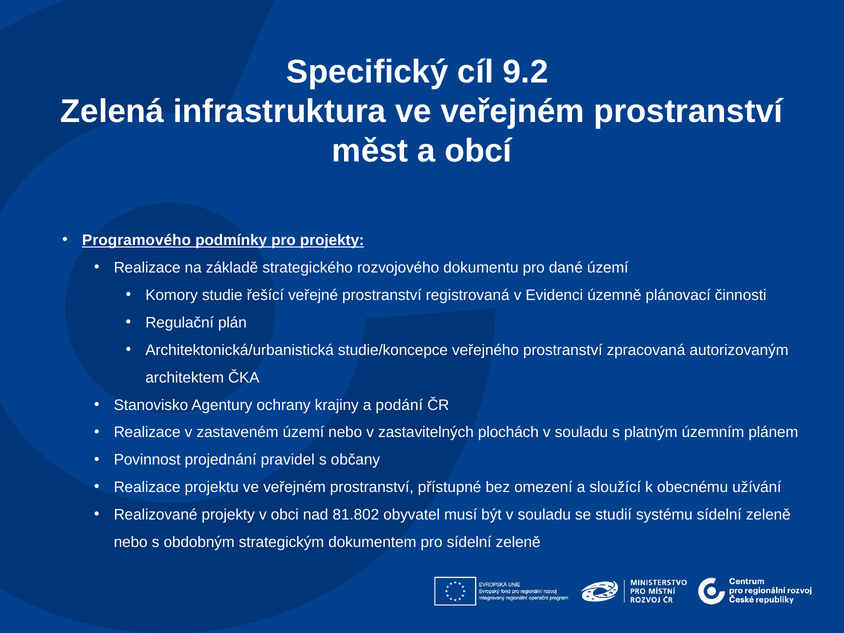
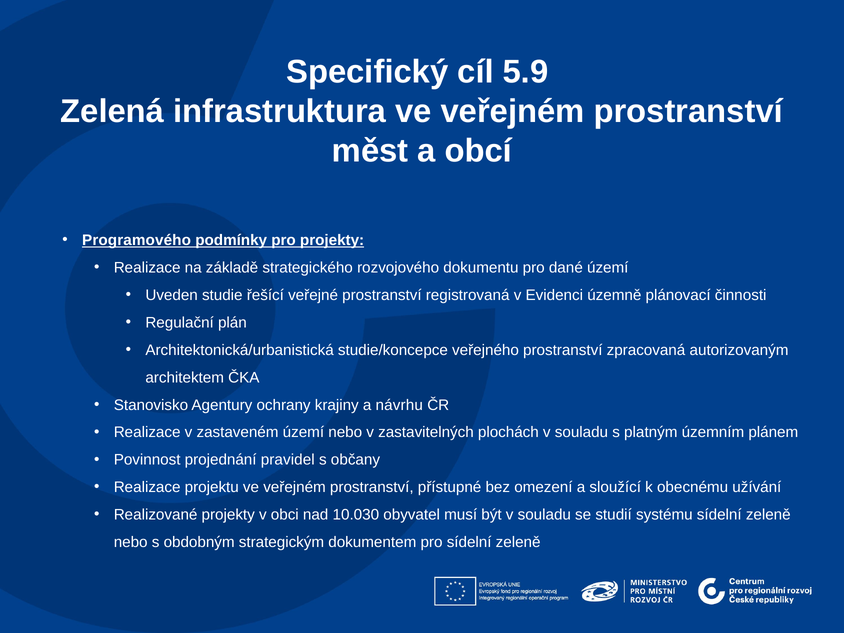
9.2: 9.2 -> 5.9
Komory: Komory -> Uveden
podání: podání -> návrhu
81.802: 81.802 -> 10.030
